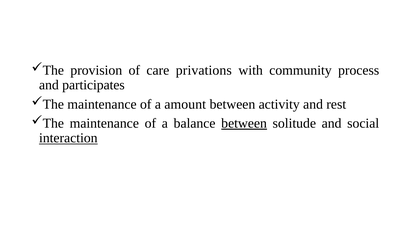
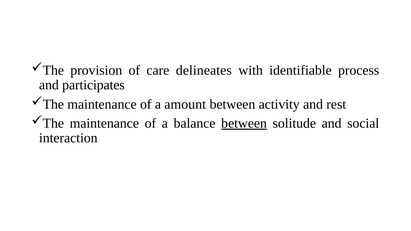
privations: privations -> delineates
community: community -> identifiable
interaction underline: present -> none
